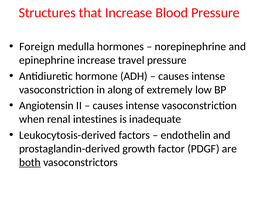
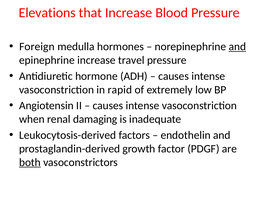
Structures: Structures -> Elevations
and at (237, 47) underline: none -> present
along: along -> rapid
intestines: intestines -> damaging
